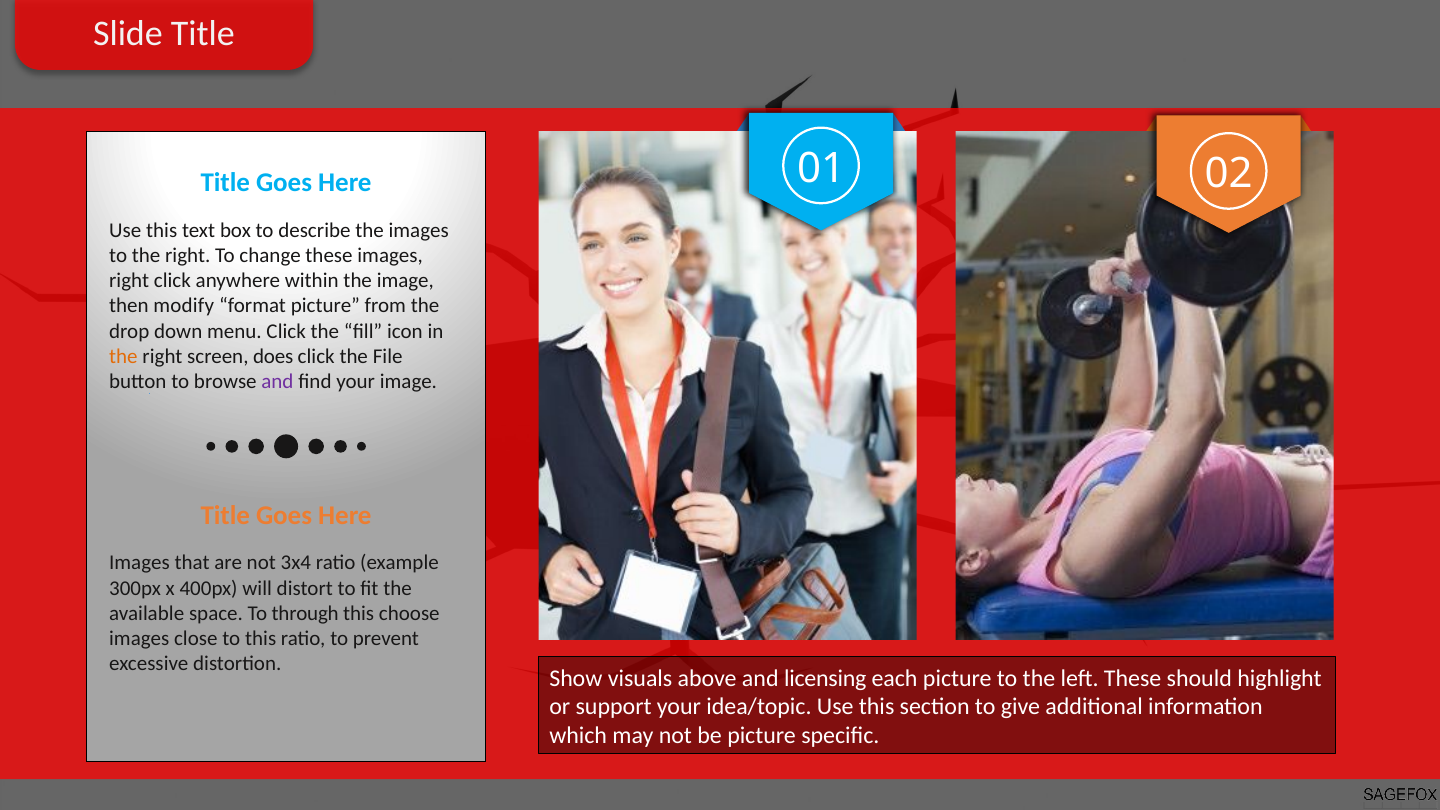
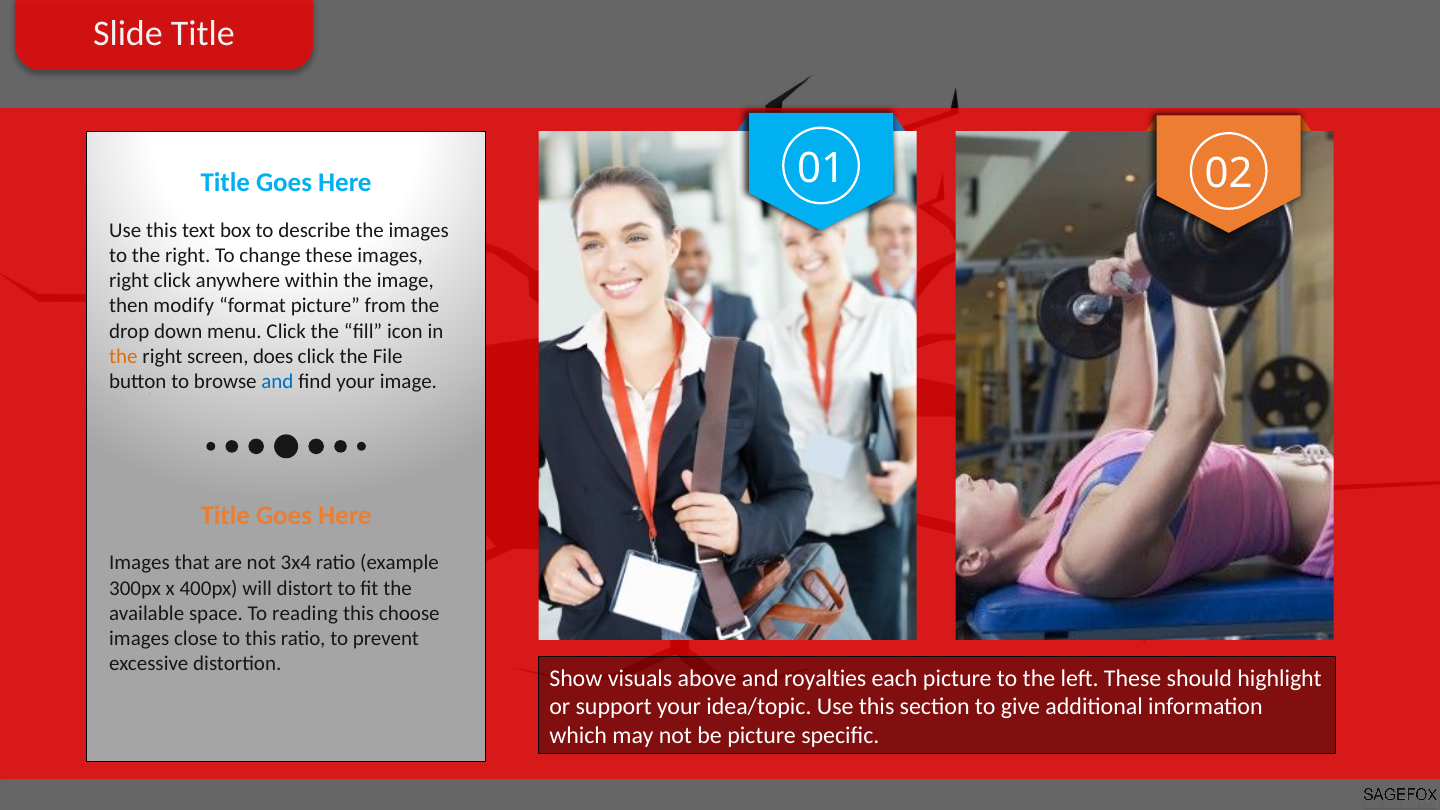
and at (277, 382) colour: purple -> blue
through: through -> reading
licensing: licensing -> royalties
